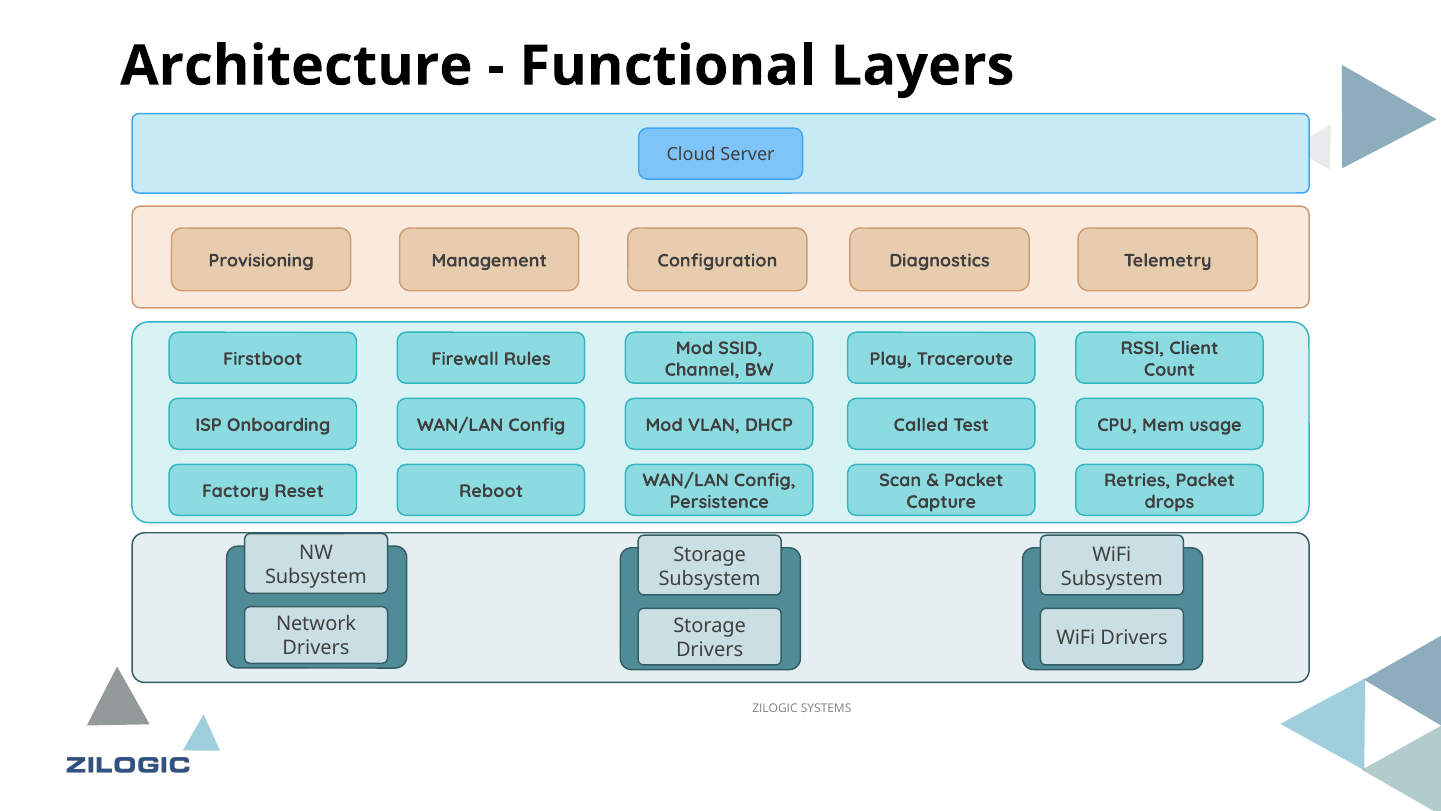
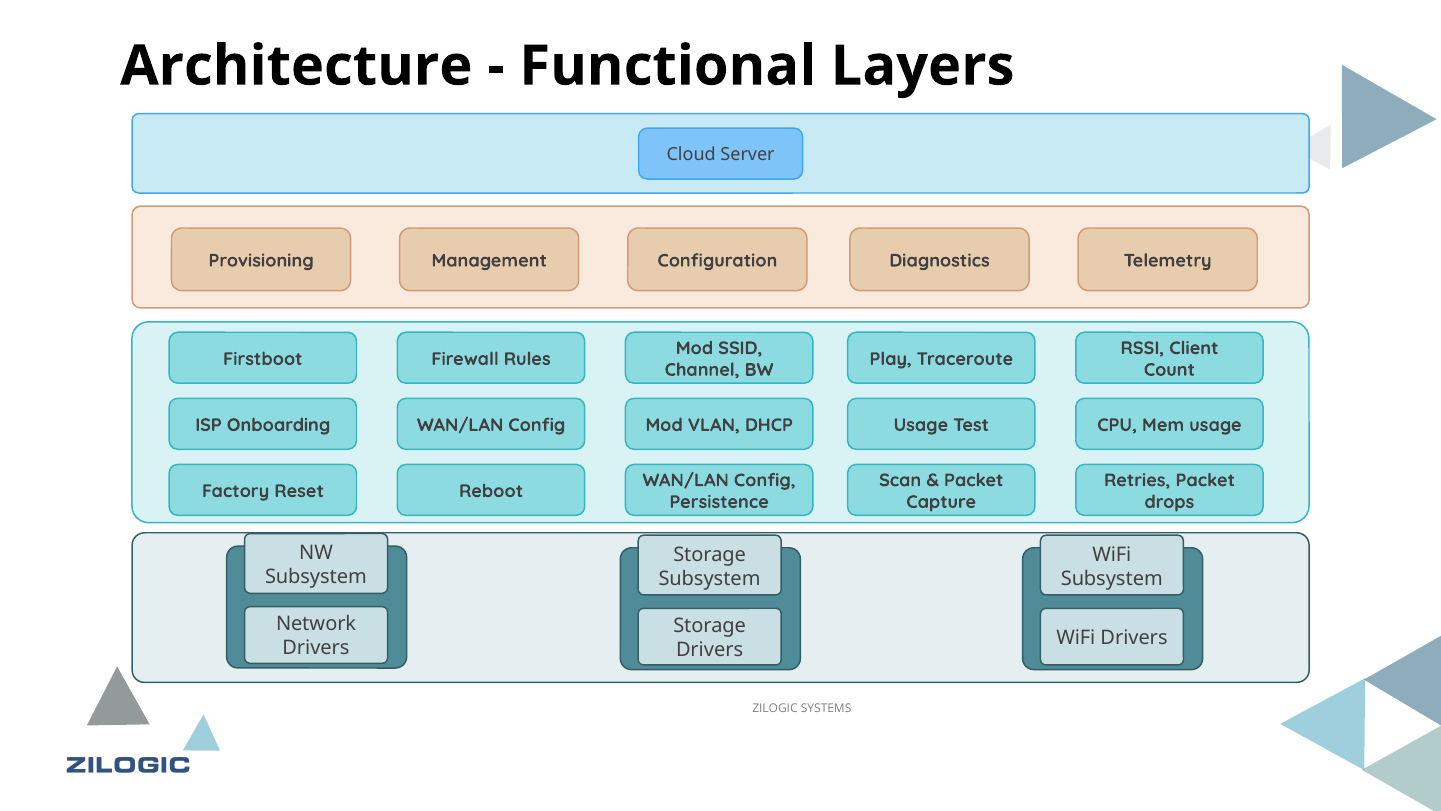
Called at (921, 425): Called -> Usage
